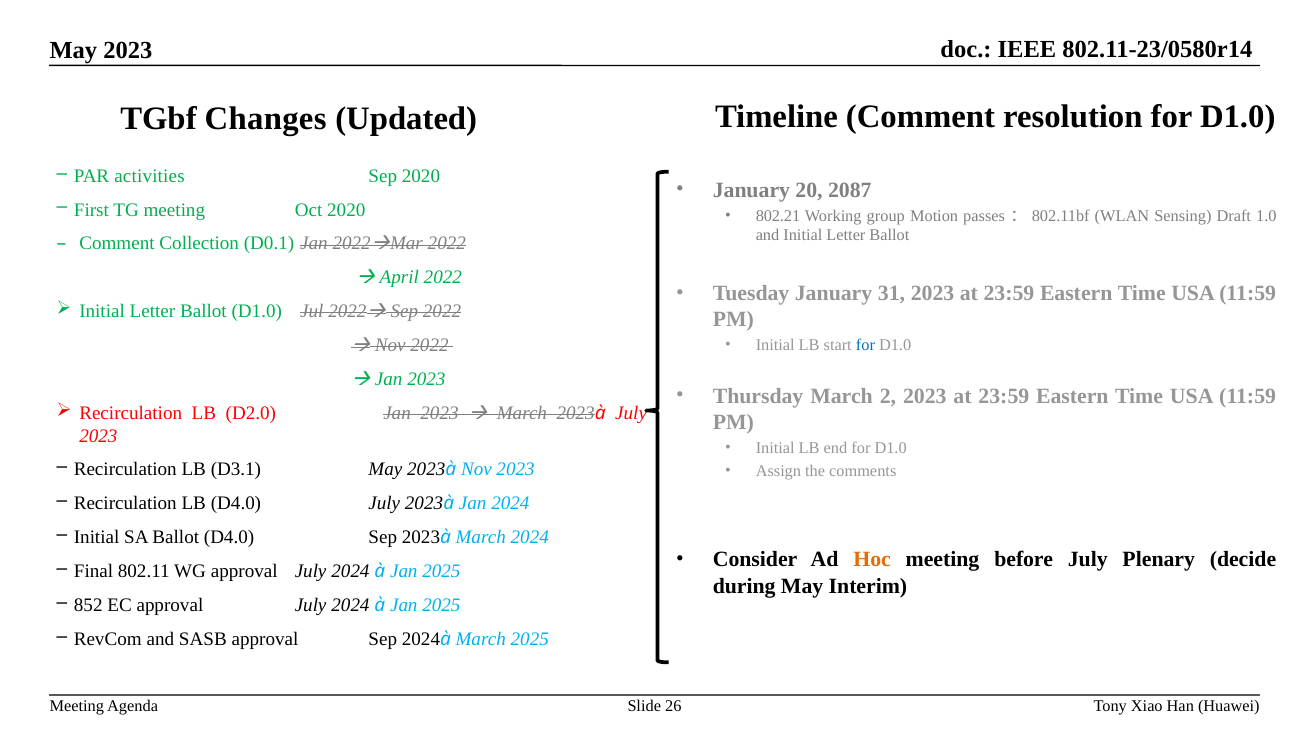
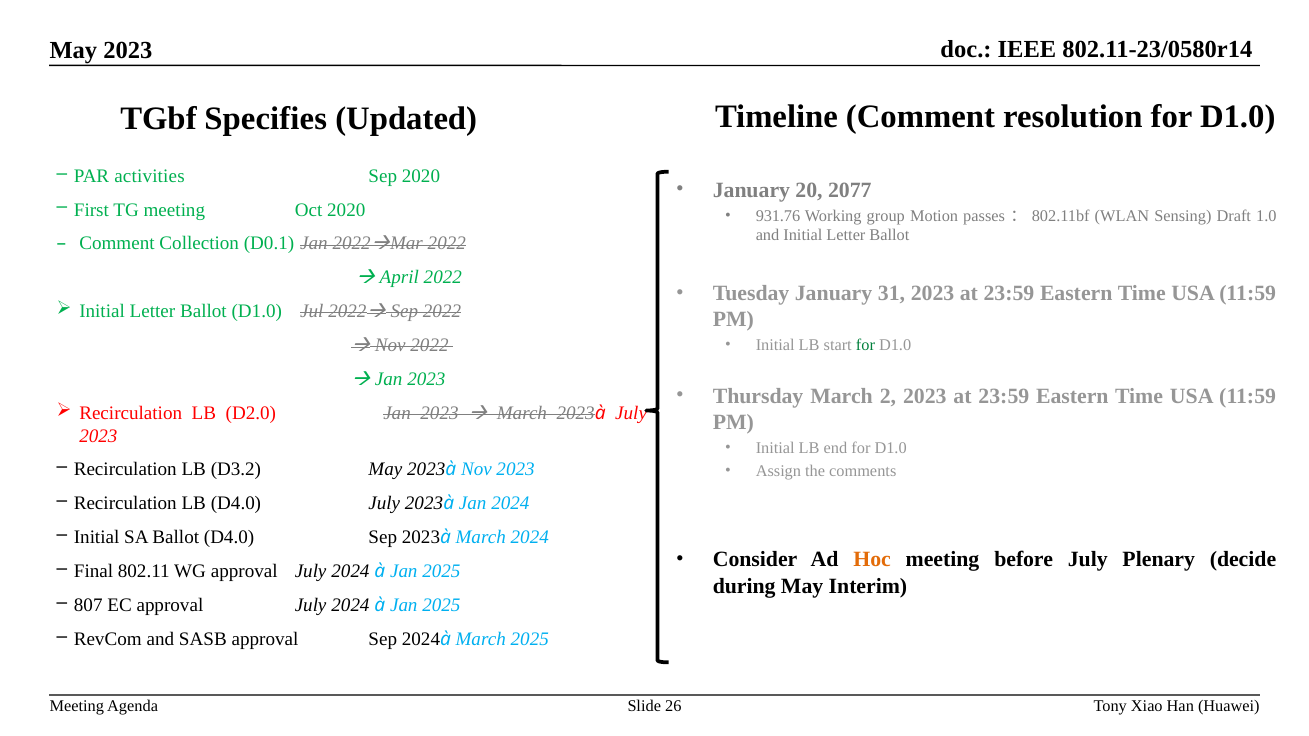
Changes: Changes -> Specifies
2087: 2087 -> 2077
802.21: 802.21 -> 931.76
for at (865, 346) colour: blue -> green
D3.1: D3.1 -> D3.2
852: 852 -> 807
